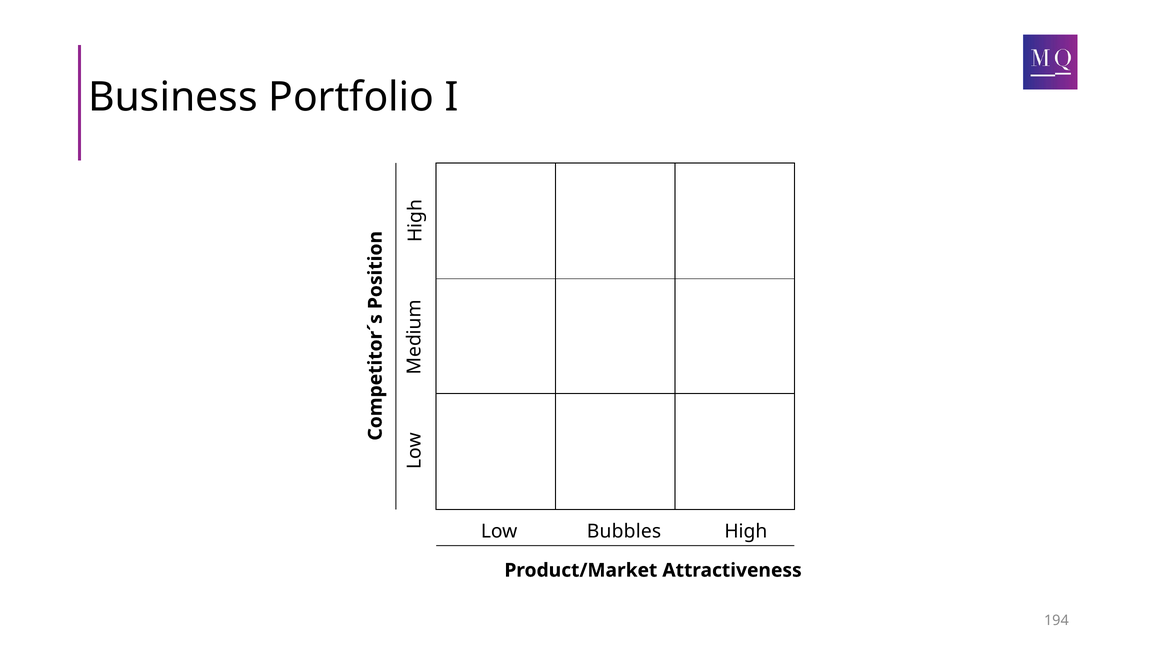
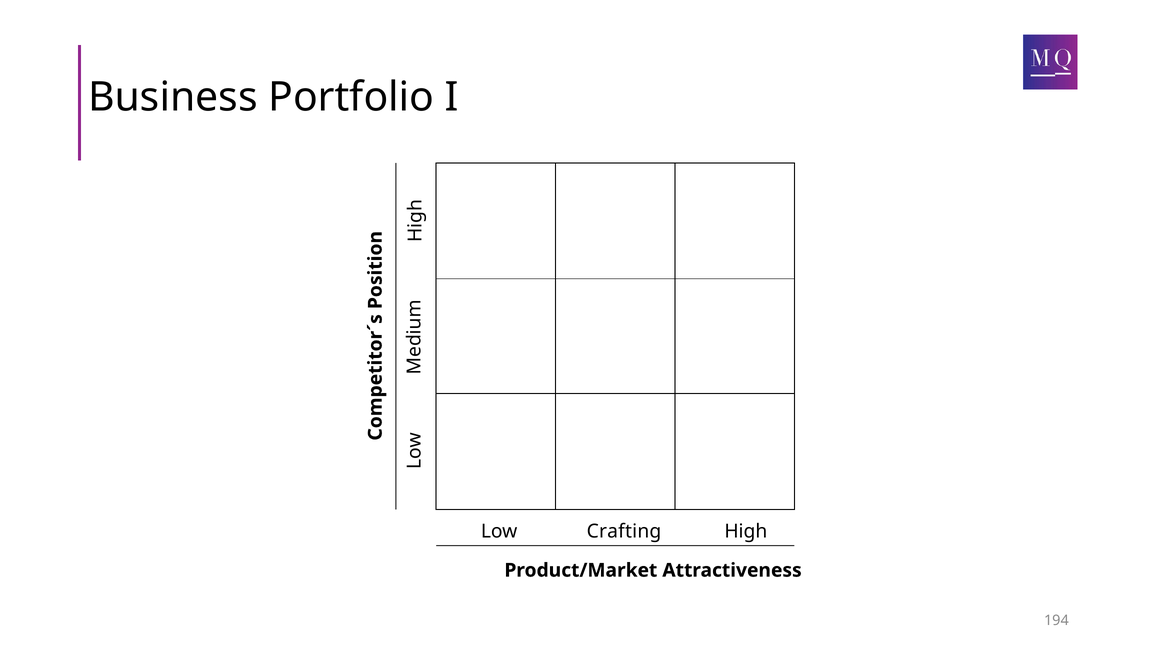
Bubbles: Bubbles -> Crafting
